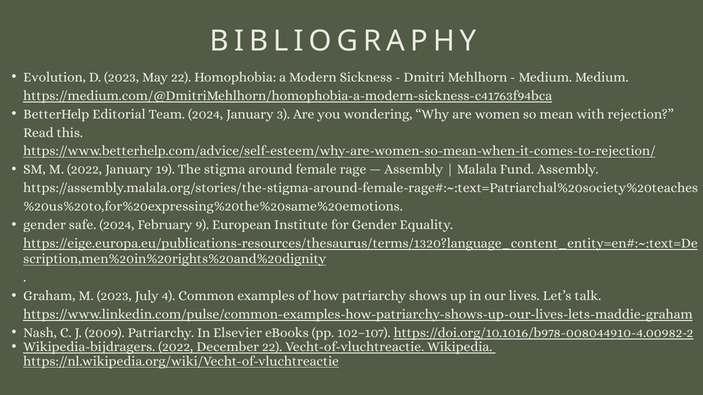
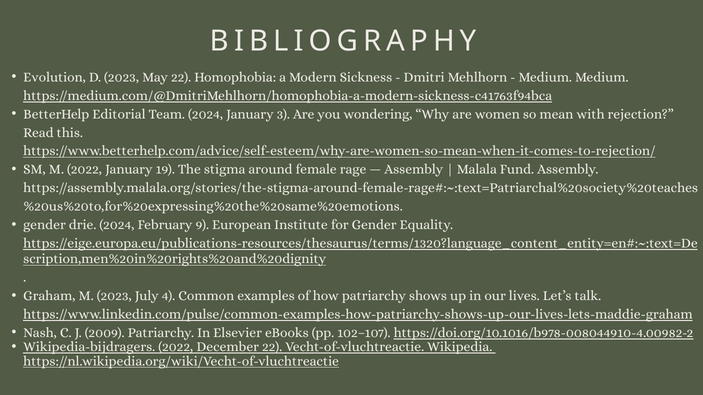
safe: safe -> drie
